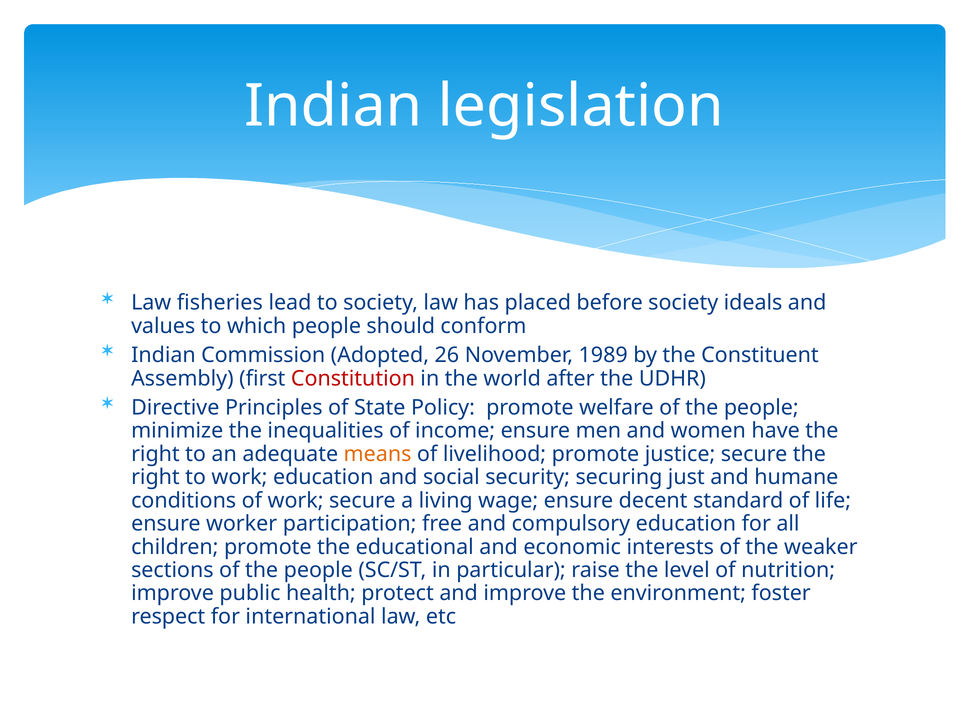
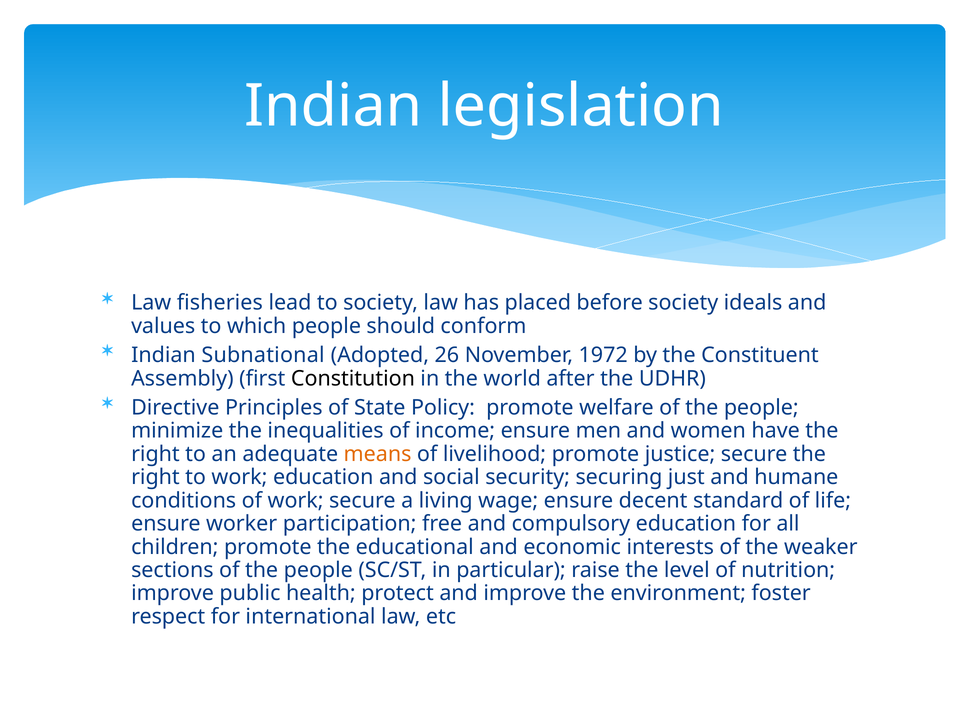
Commission: Commission -> Subnational
1989: 1989 -> 1972
Constitution colour: red -> black
